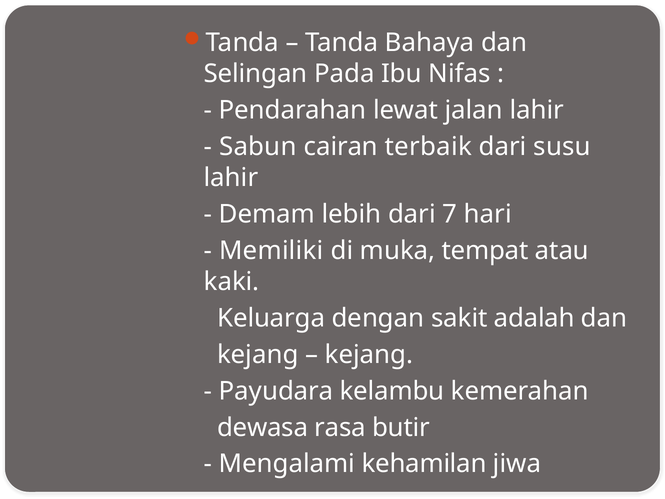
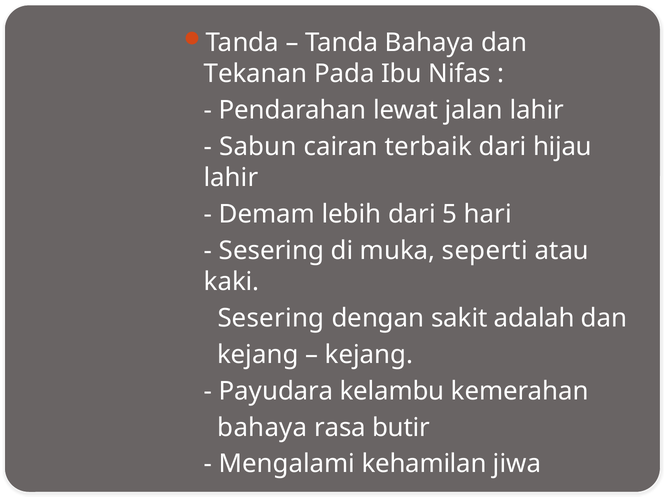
Selingan: Selingan -> Tekanan
susu: susu -> hijau
7: 7 -> 5
Memiliki at (271, 251): Memiliki -> Sesering
tempat: tempat -> seperti
Keluarga at (271, 318): Keluarga -> Sesering
dewasa at (263, 427): dewasa -> bahaya
